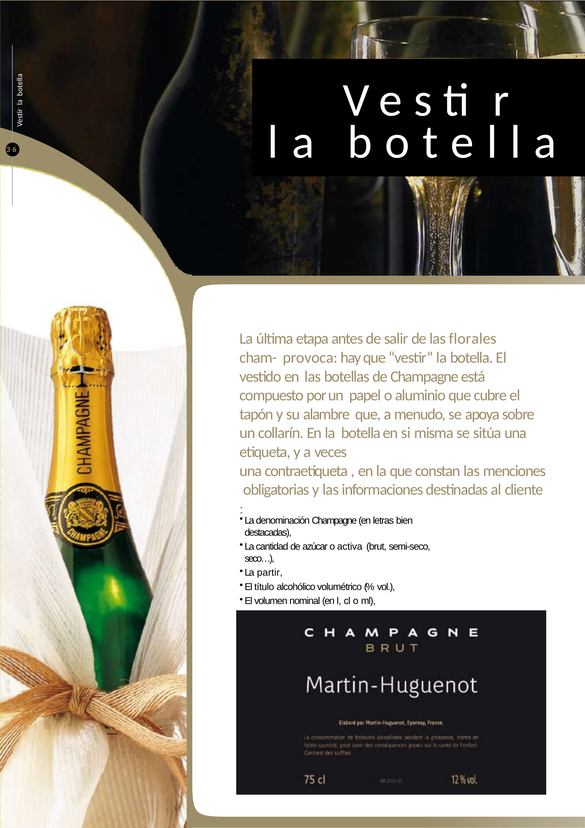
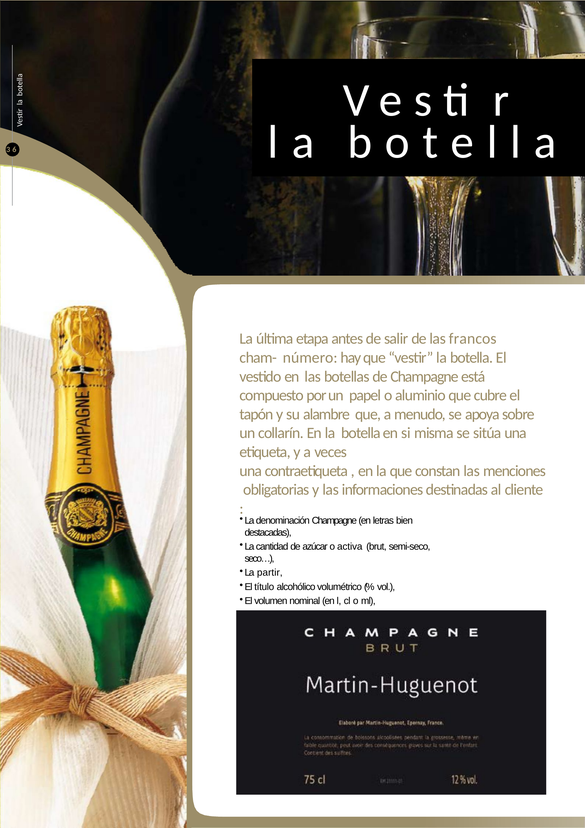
florales: florales -> francos
provoca: provoca -> número
